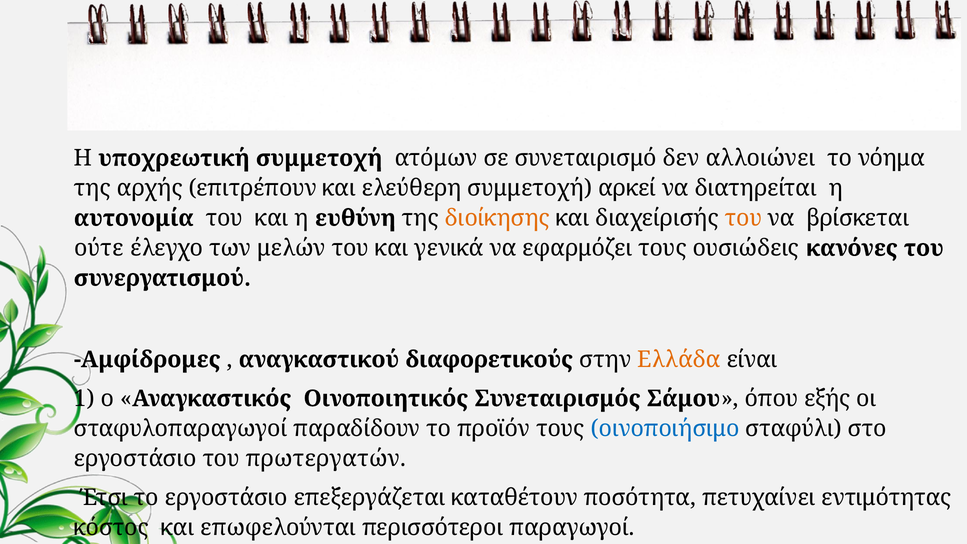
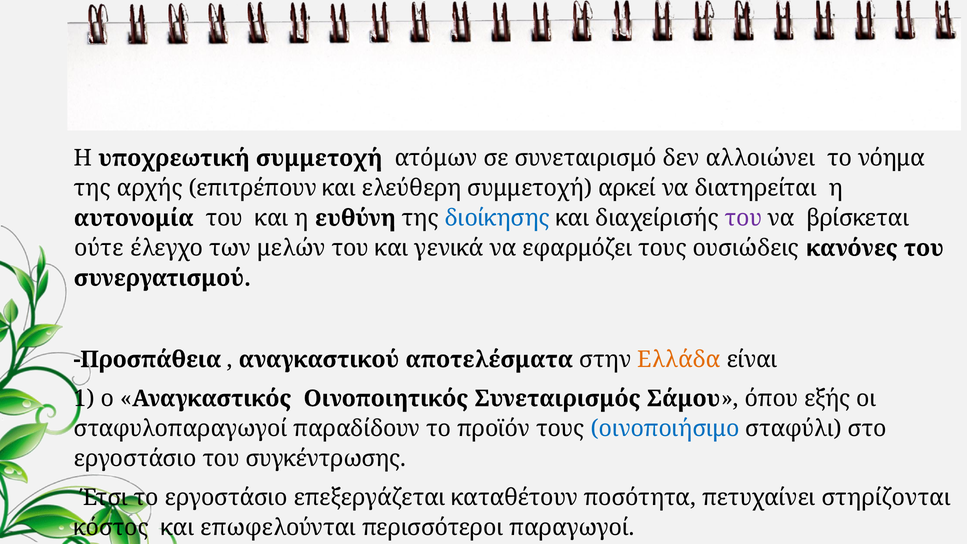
διοίκησης colour: orange -> blue
του at (743, 218) colour: orange -> purple
Αμφίδρομες: Αμφίδρομες -> Προσπάθεια
διαφορετικούς: διαφορετικούς -> αποτελέσματα
πρωτεργατών: πρωτεργατών -> συγκέντρωσης
εντιμότητας: εντιμότητας -> στηρίζονται
